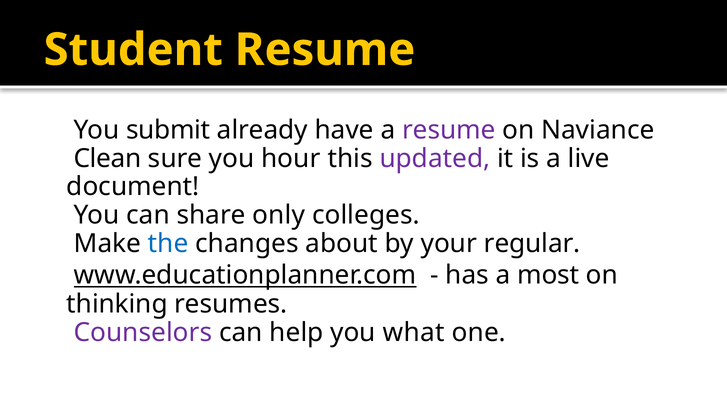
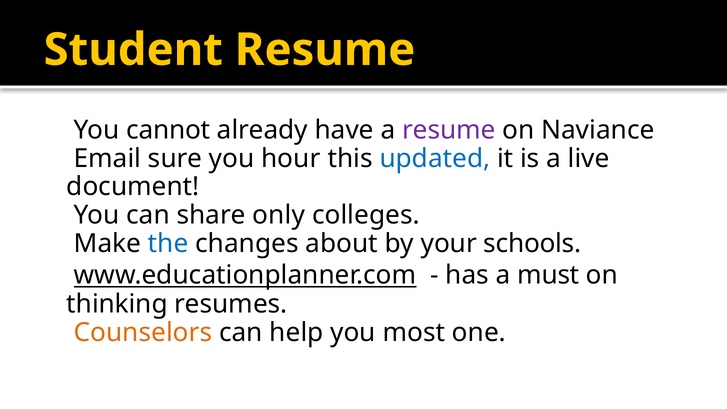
submit: submit -> cannot
Clean: Clean -> Email
updated colour: purple -> blue
regular: regular -> schools
most: most -> must
Counselors colour: purple -> orange
what: what -> most
